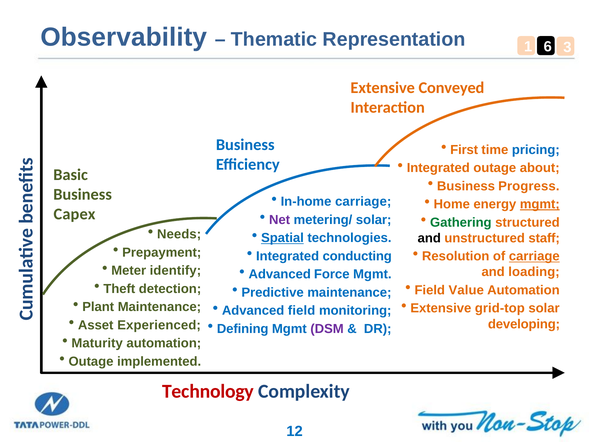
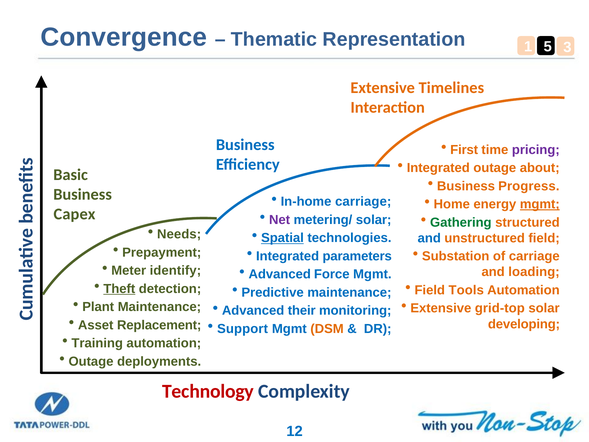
Observability: Observability -> Convergence
6: 6 -> 5
Conveyed: Conveyed -> Timelines
pricing colour: blue -> purple
and at (429, 238) colour: black -> blue
unstructured staff: staff -> field
conducting: conducting -> parameters
Resolution: Resolution -> Substation
carriage at (534, 256) underline: present -> none
Theft underline: none -> present
Value: Value -> Tools
Advanced field: field -> their
Experienced: Experienced -> Replacement
Defining: Defining -> Support
DSM colour: purple -> orange
Maturity: Maturity -> Training
implemented: implemented -> deployments
